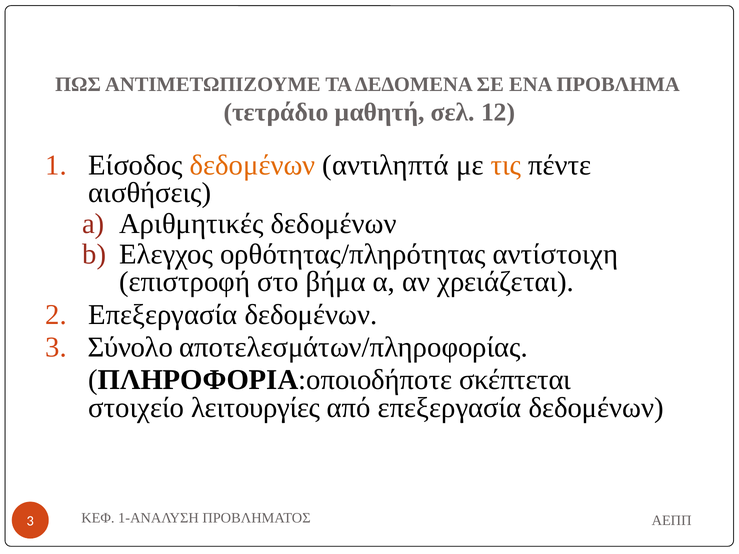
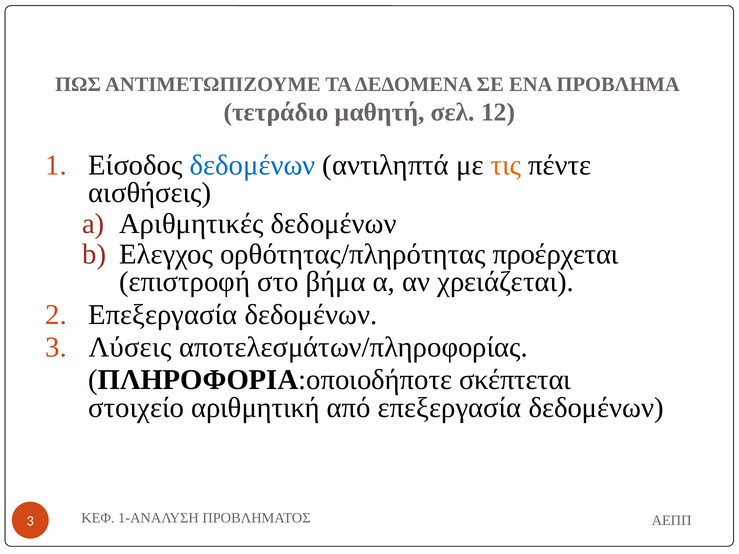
δεδομένων at (253, 165) colour: orange -> blue
αντίστοιχη: αντίστοιχη -> προέρχεται
Σύνολο: Σύνολο -> Λύσεις
λειτουργίες: λειτουργίες -> αριθμητική
